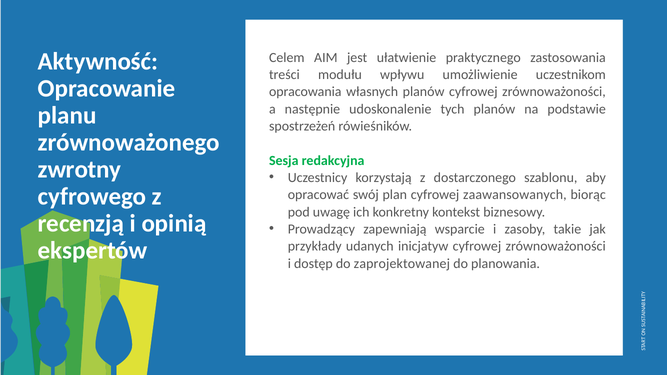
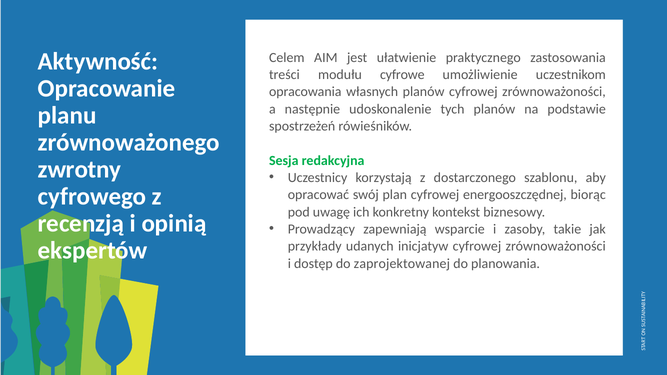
wpływu: wpływu -> cyfrowe
zaawansowanych: zaawansowanych -> energooszczędnej
